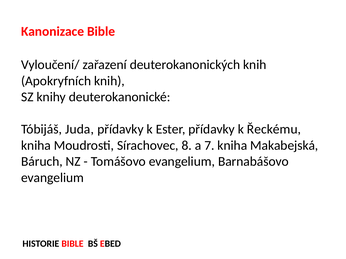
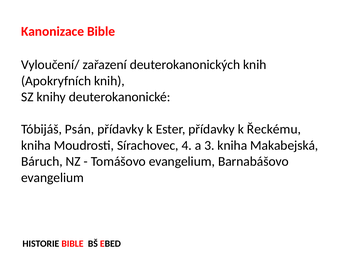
Juda: Juda -> Psán
8: 8 -> 4
7: 7 -> 3
